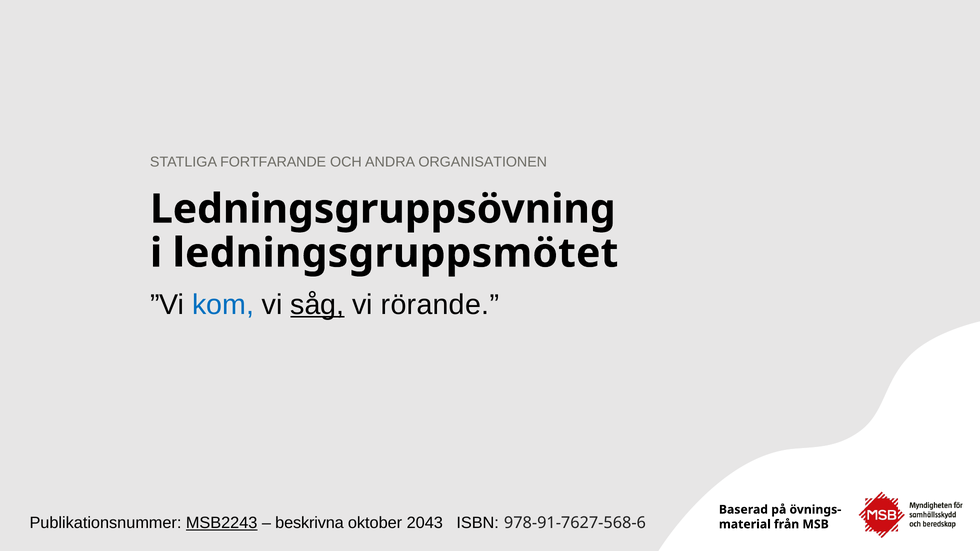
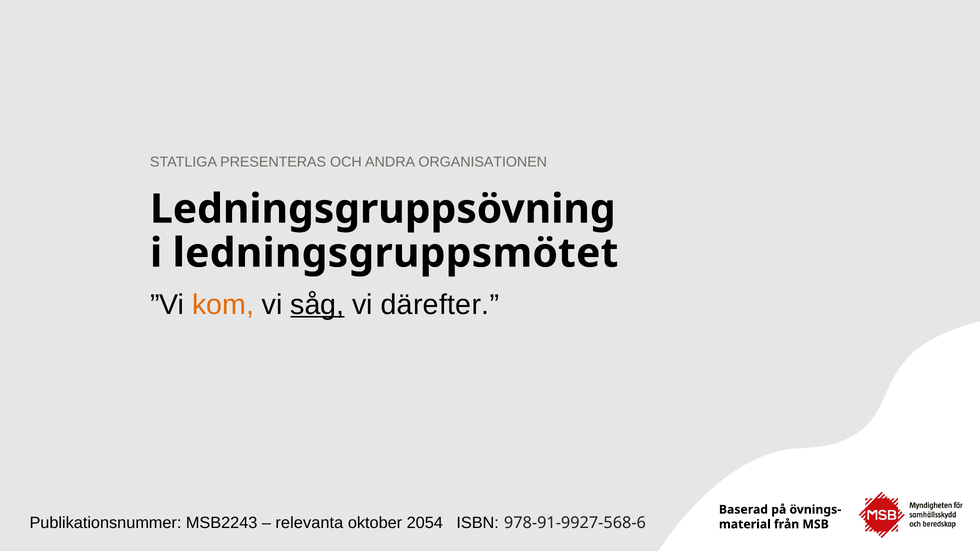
FORTFARANDE: FORTFARANDE -> PRESENTERAS
kom colour: blue -> orange
rörande: rörande -> därefter
MSB2243 underline: present -> none
beskrivna: beskrivna -> relevanta
2043: 2043 -> 2054
978-91-7627-568-6: 978-91-7627-568-6 -> 978-91-9927-568-6
